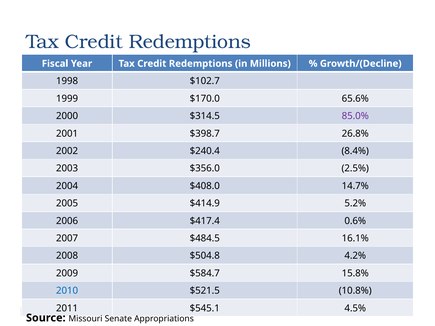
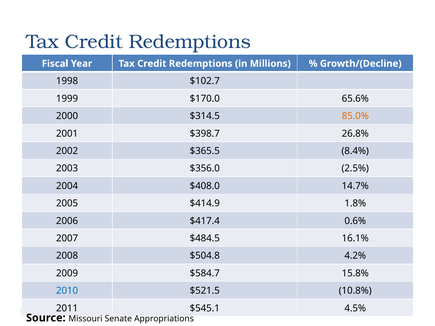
85.0% colour: purple -> orange
$240.4: $240.4 -> $365.5
5.2%: 5.2% -> 1.8%
